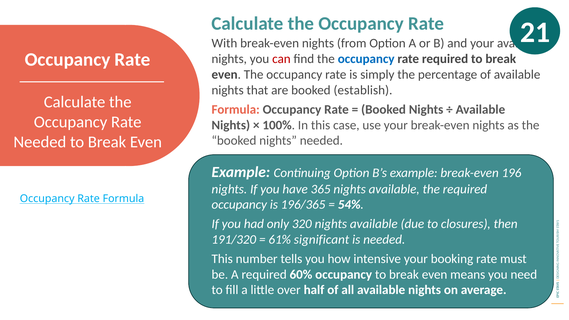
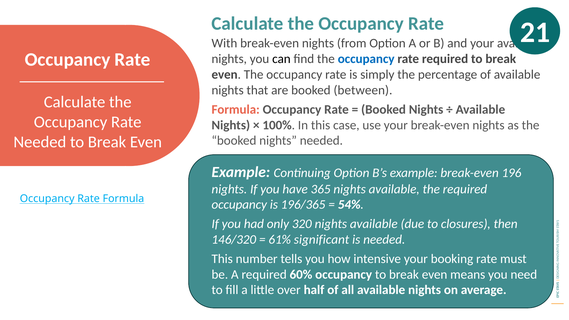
can colour: red -> black
establish: establish -> between
191/320: 191/320 -> 146/320
